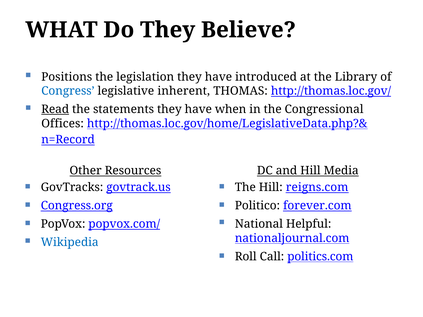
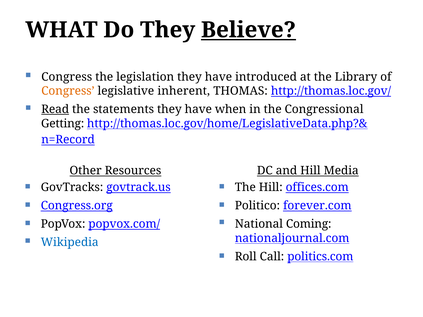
Believe underline: none -> present
Positions at (67, 77): Positions -> Congress
Congress at (68, 91) colour: blue -> orange
Offices: Offices -> Getting
reigns.com: reigns.com -> offices.com
Helpful: Helpful -> Coming
